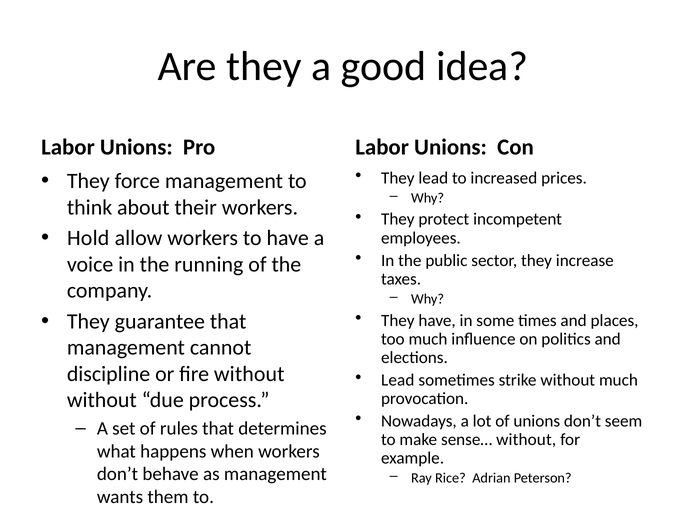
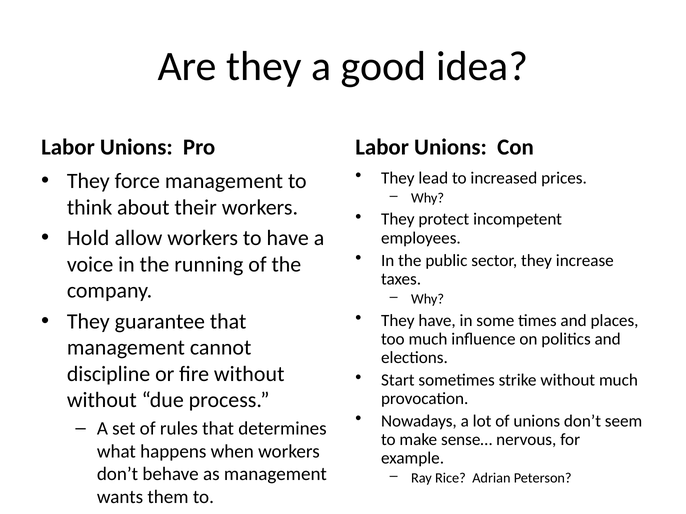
Lead at (398, 380): Lead -> Start
sense… without: without -> nervous
